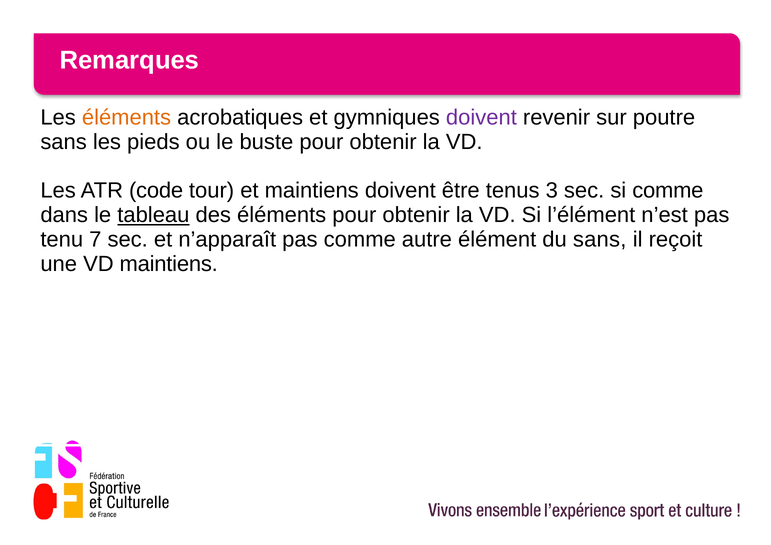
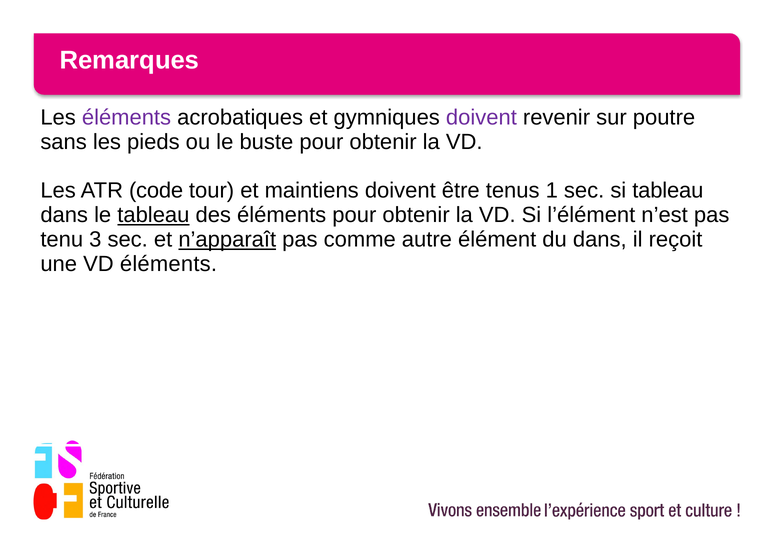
éléments at (127, 117) colour: orange -> purple
3: 3 -> 1
si comme: comme -> tableau
7: 7 -> 3
n’apparaît underline: none -> present
du sans: sans -> dans
VD maintiens: maintiens -> éléments
